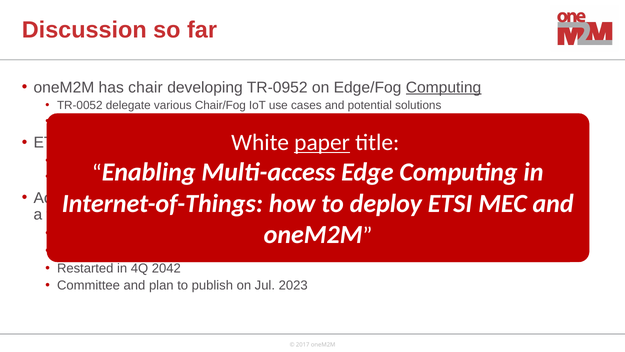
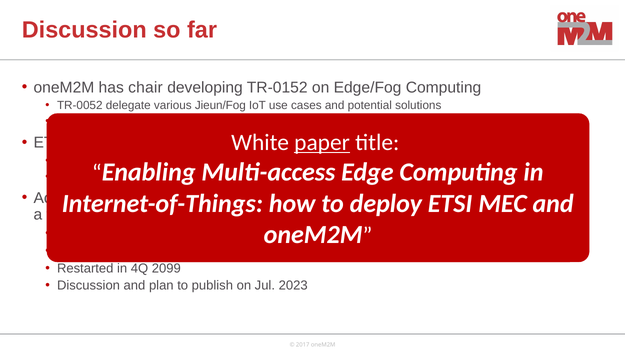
TR-0952: TR-0952 -> TR-0152
Computing at (444, 87) underline: present -> none
Chair/Fog: Chair/Fog -> Jieun/Fog
2042: 2042 -> 2099
Committee at (88, 285): Committee -> Discussion
